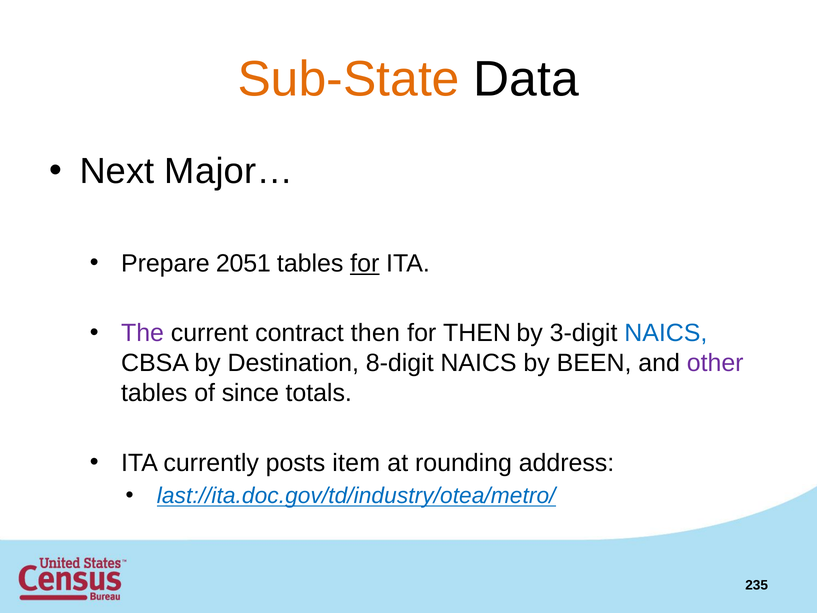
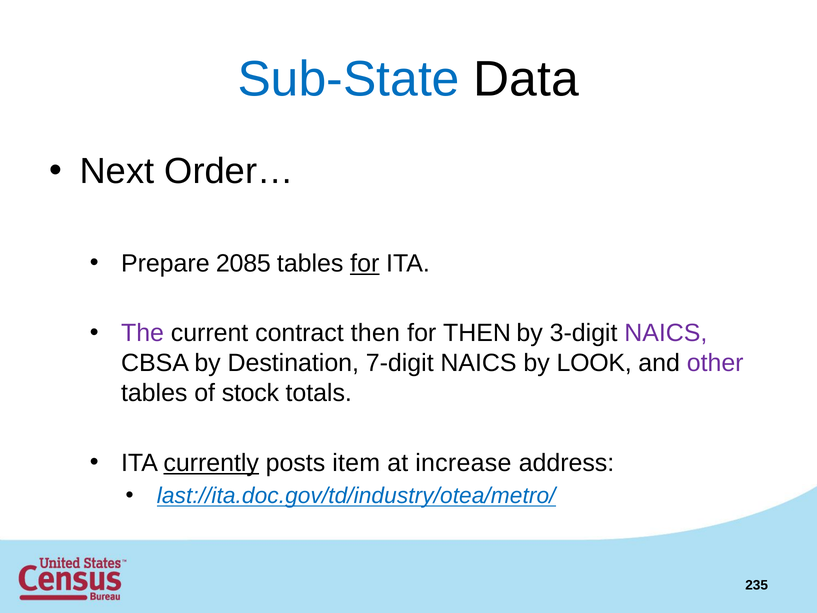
Sub-State colour: orange -> blue
Major…: Major… -> Order…
2051: 2051 -> 2085
NAICS at (666, 333) colour: blue -> purple
8-digit: 8-digit -> 7-digit
BEEN: BEEN -> LOOK
since: since -> stock
currently underline: none -> present
rounding: rounding -> increase
